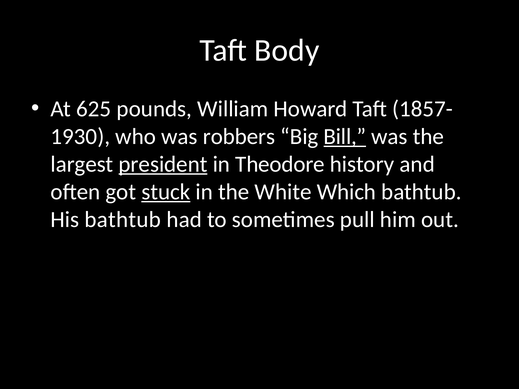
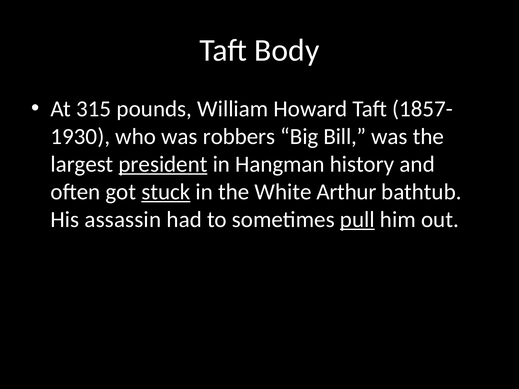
625: 625 -> 315
Bill underline: present -> none
Theodore: Theodore -> Hangman
Which: Which -> Arthur
His bathtub: bathtub -> assassin
pull underline: none -> present
